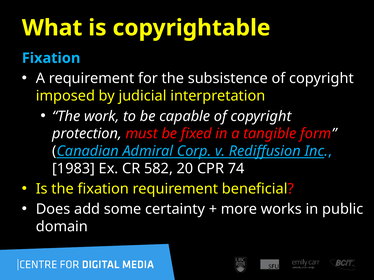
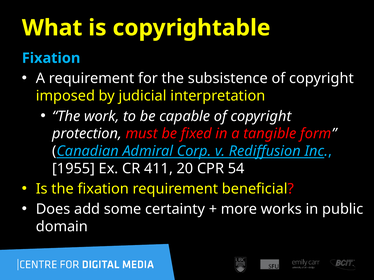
1983: 1983 -> 1955
582: 582 -> 411
74: 74 -> 54
